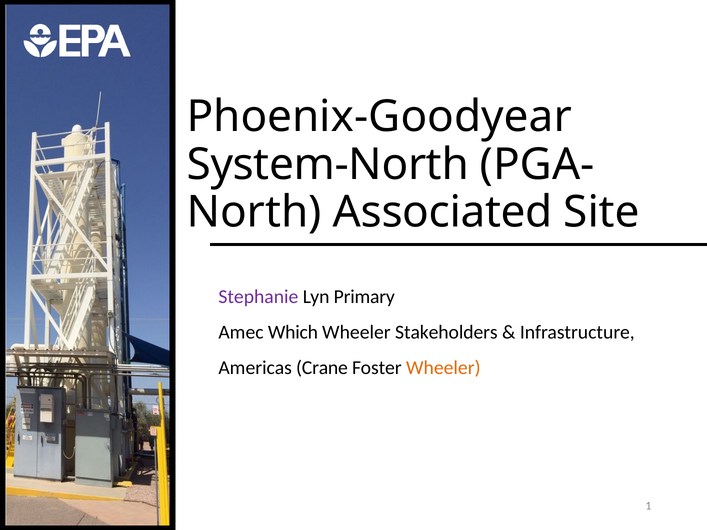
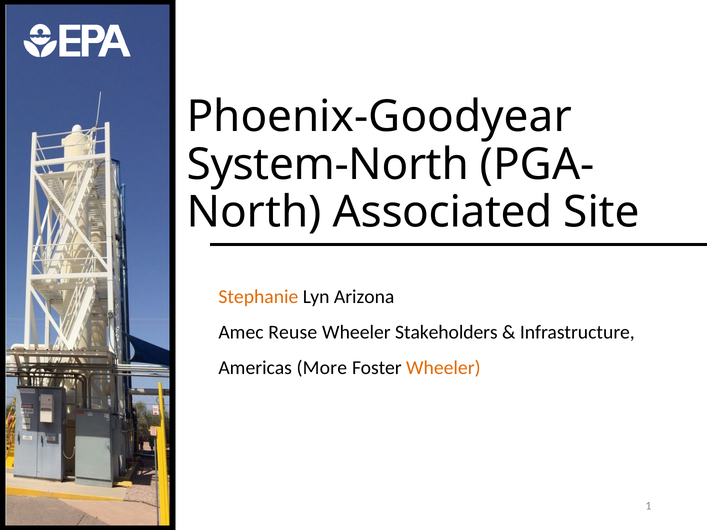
Stephanie colour: purple -> orange
Primary: Primary -> Arizona
Which: Which -> Reuse
Crane: Crane -> More
